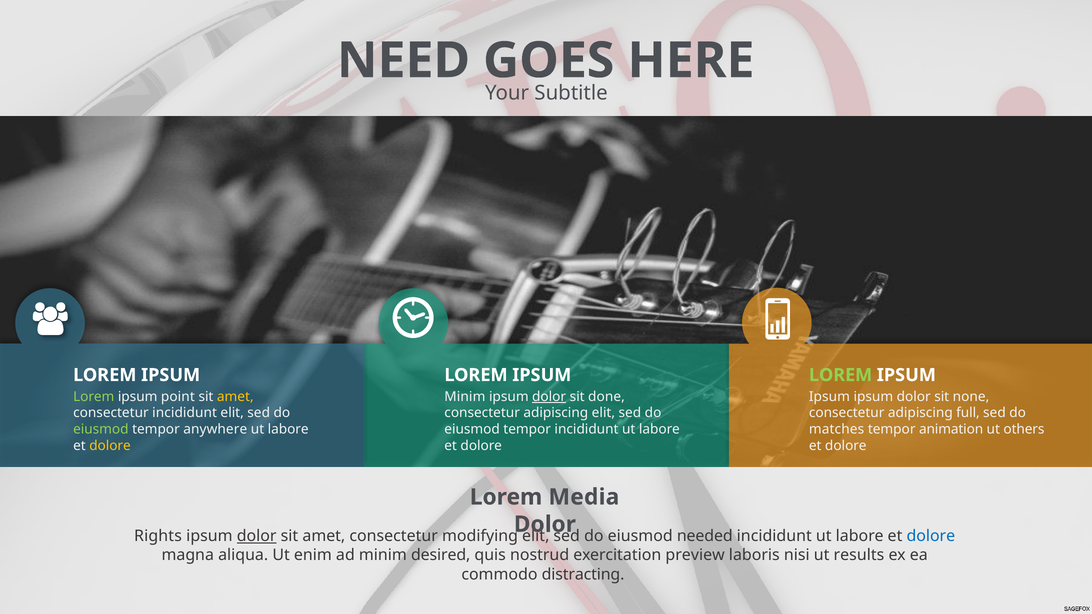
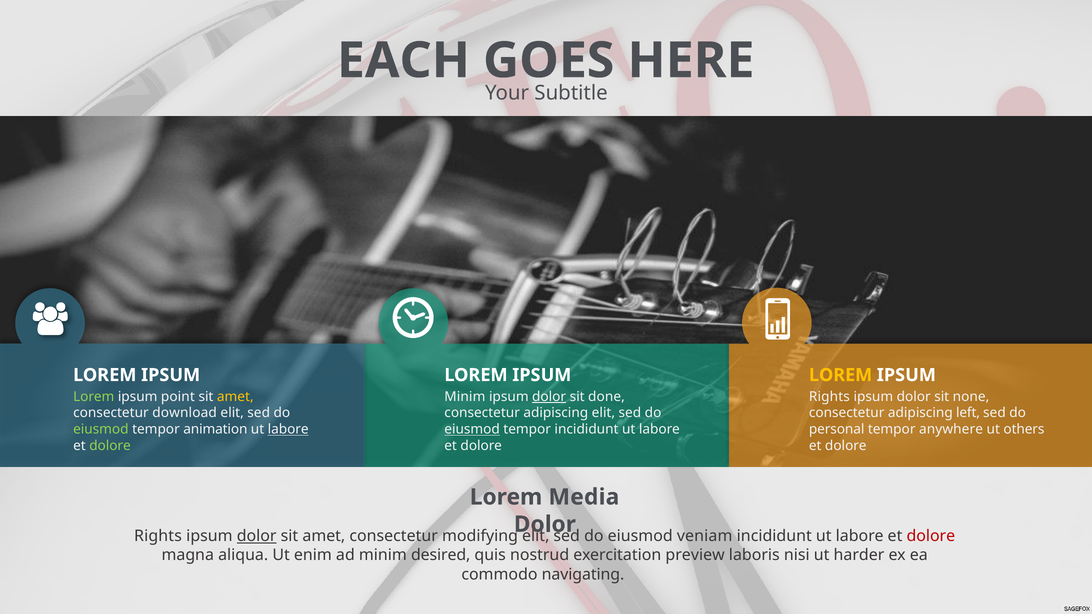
NEED: NEED -> EACH
LOREM at (841, 375) colour: light green -> yellow
Ipsum at (829, 397): Ipsum -> Rights
consectetur incididunt: incididunt -> download
full: full -> left
anywhere: anywhere -> animation
labore at (288, 430) underline: none -> present
eiusmod at (472, 430) underline: none -> present
matches: matches -> personal
animation: animation -> anywhere
dolore at (110, 446) colour: yellow -> light green
needed: needed -> veniam
dolore at (931, 536) colour: blue -> red
results: results -> harder
distracting: distracting -> navigating
